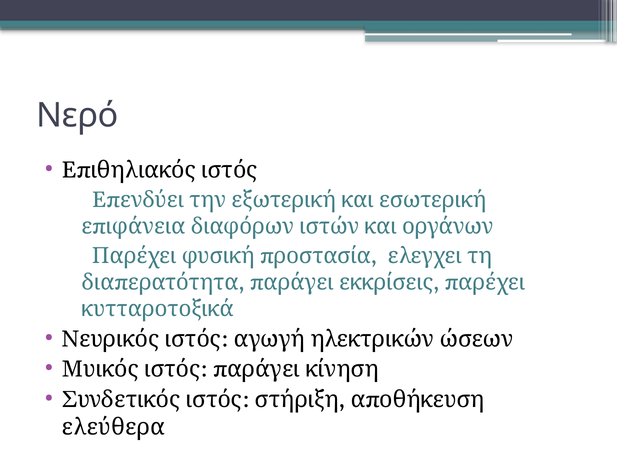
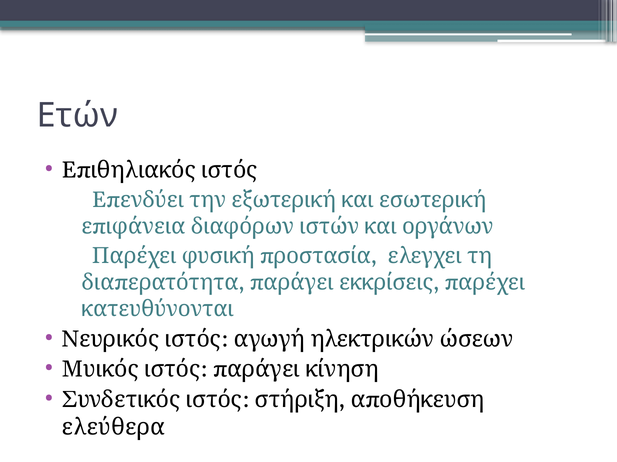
Νερό: Νερό -> Ετών
κυτταροτοξικά: κυτταροτοξικά -> κατευθύνονται
